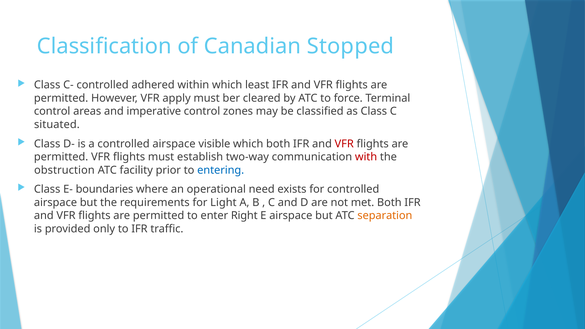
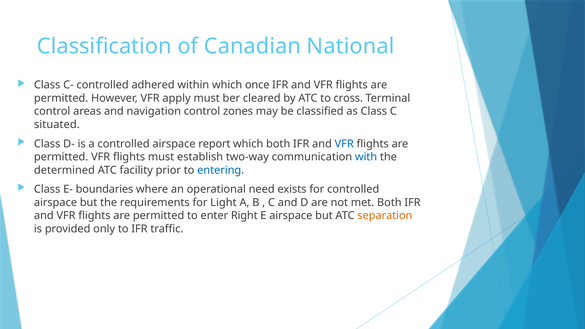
Stopped: Stopped -> National
least: least -> once
force: force -> cross
imperative: imperative -> navigation
visible: visible -> report
VFR at (344, 144) colour: red -> blue
with colour: red -> blue
obstruction: obstruction -> determined
